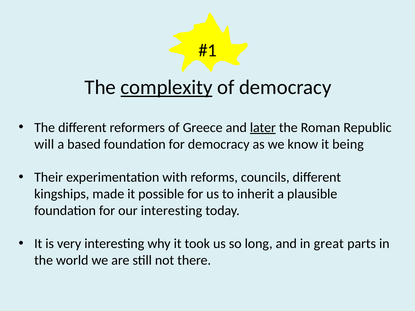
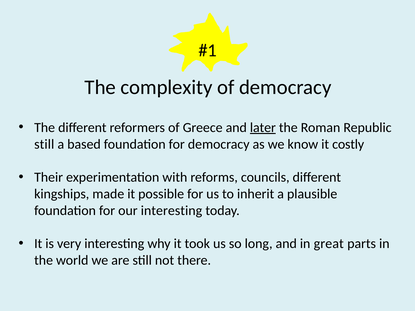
complexity underline: present -> none
will at (44, 144): will -> still
being: being -> costly
